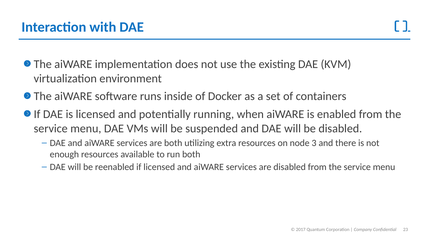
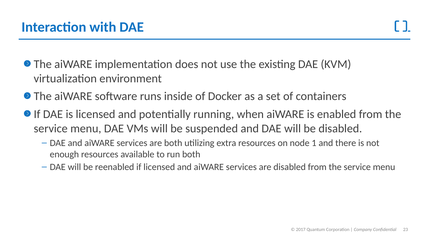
3: 3 -> 1
